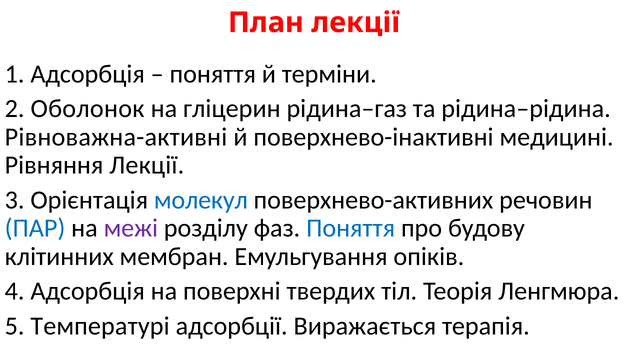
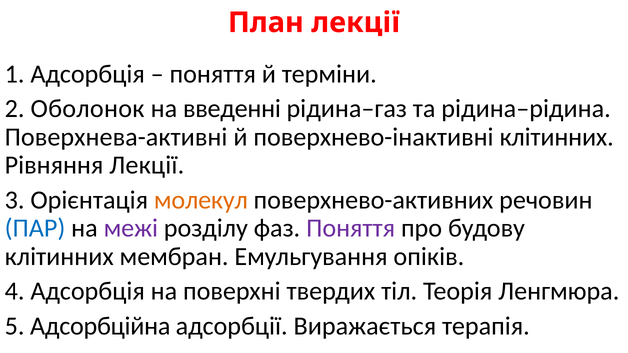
гліцерин: гліцерин -> введенні
Рівноважна-активні: Рівноважна-активні -> Поверхнева-активні
поверхнево-інактивні медицині: медицині -> клітинних
молекул colour: blue -> orange
Поняття at (351, 228) colour: blue -> purple
Температурі: Температурі -> Адсорбційна
